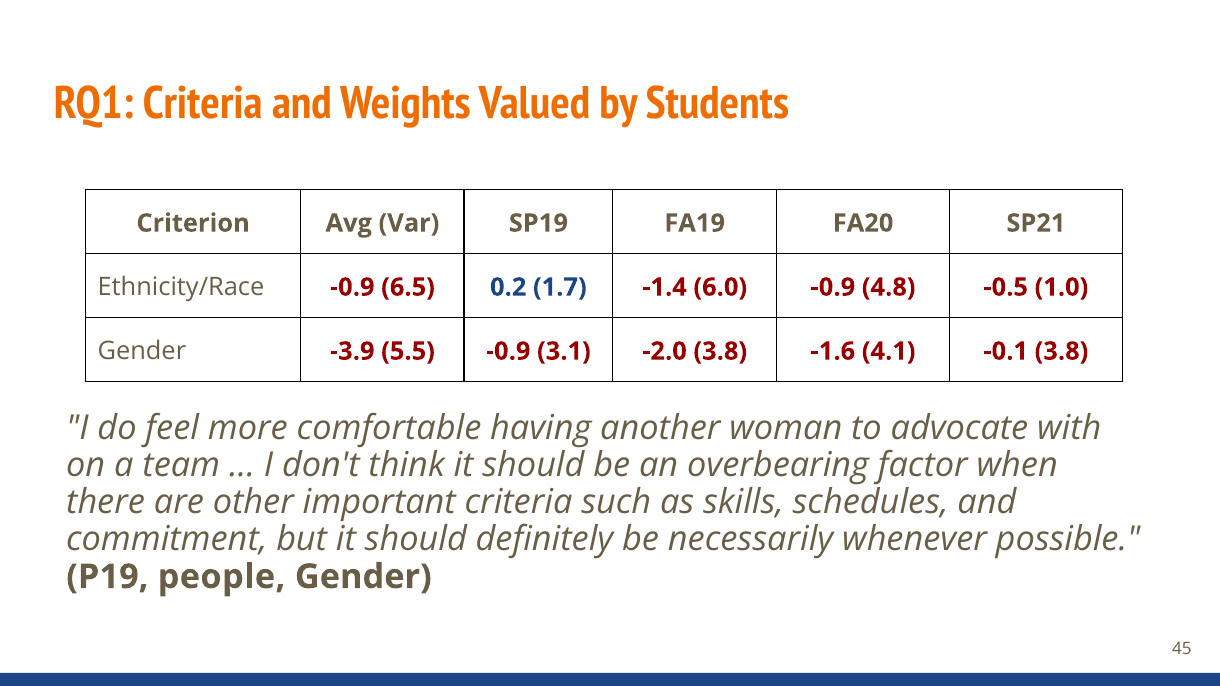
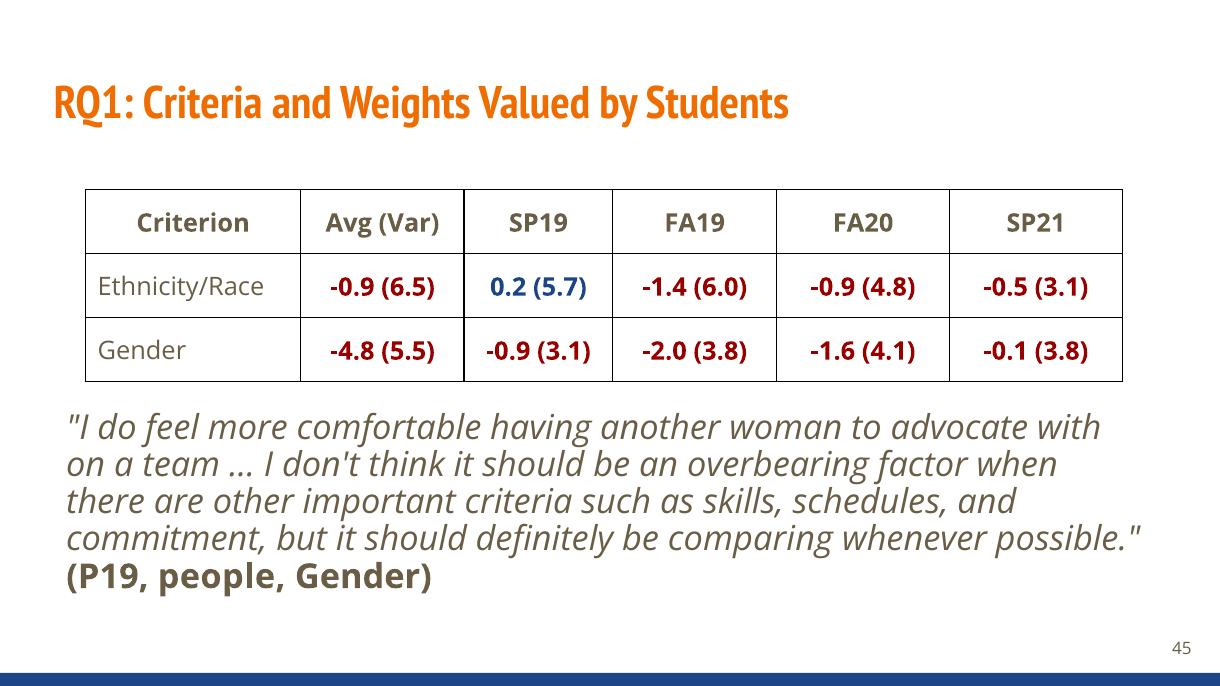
1.7: 1.7 -> 5.7
-0.5 1.0: 1.0 -> 3.1
-3.9: -3.9 -> -4.8
necessarily: necessarily -> comparing
